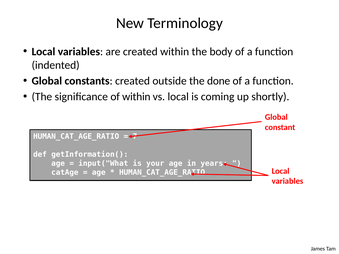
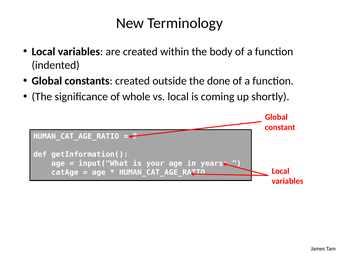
of within: within -> whole
